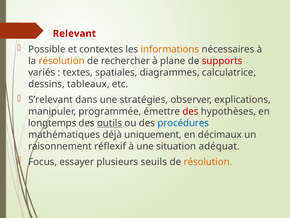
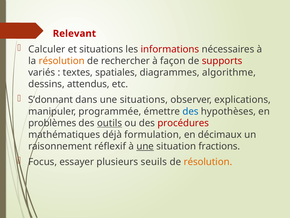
Possible: Possible -> Calculer
et contextes: contextes -> situations
informations colour: orange -> red
plane: plane -> façon
calculatrice: calculatrice -> algorithme
tableaux: tableaux -> attendus
S’relevant: S’relevant -> S’donnant
une stratégies: stratégies -> situations
des at (190, 111) colour: red -> blue
longtemps: longtemps -> problèmes
procédures colour: blue -> red
uniquement: uniquement -> formulation
une at (145, 146) underline: none -> present
adéquat: adéquat -> fractions
